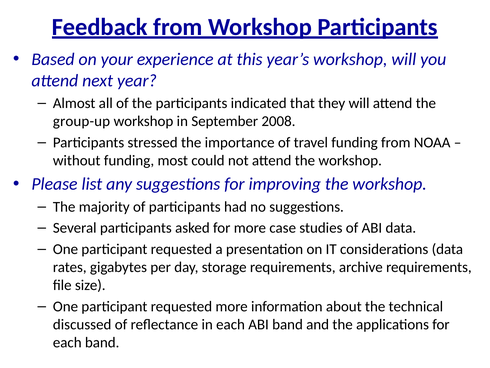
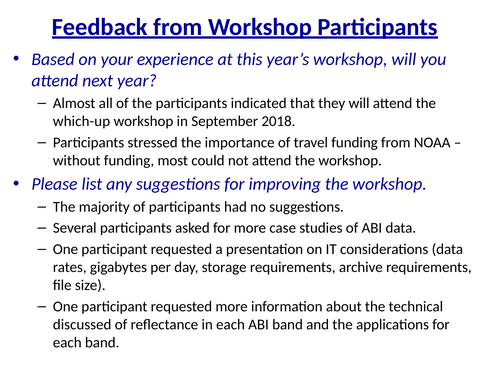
group-up: group-up -> which-up
2008: 2008 -> 2018
